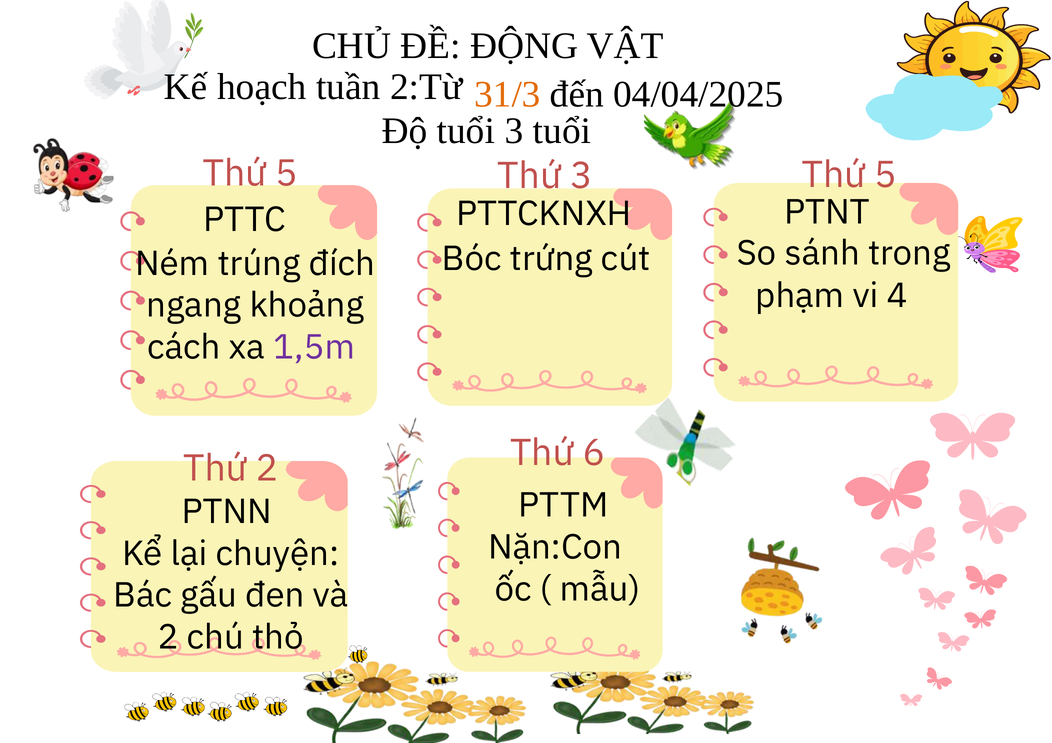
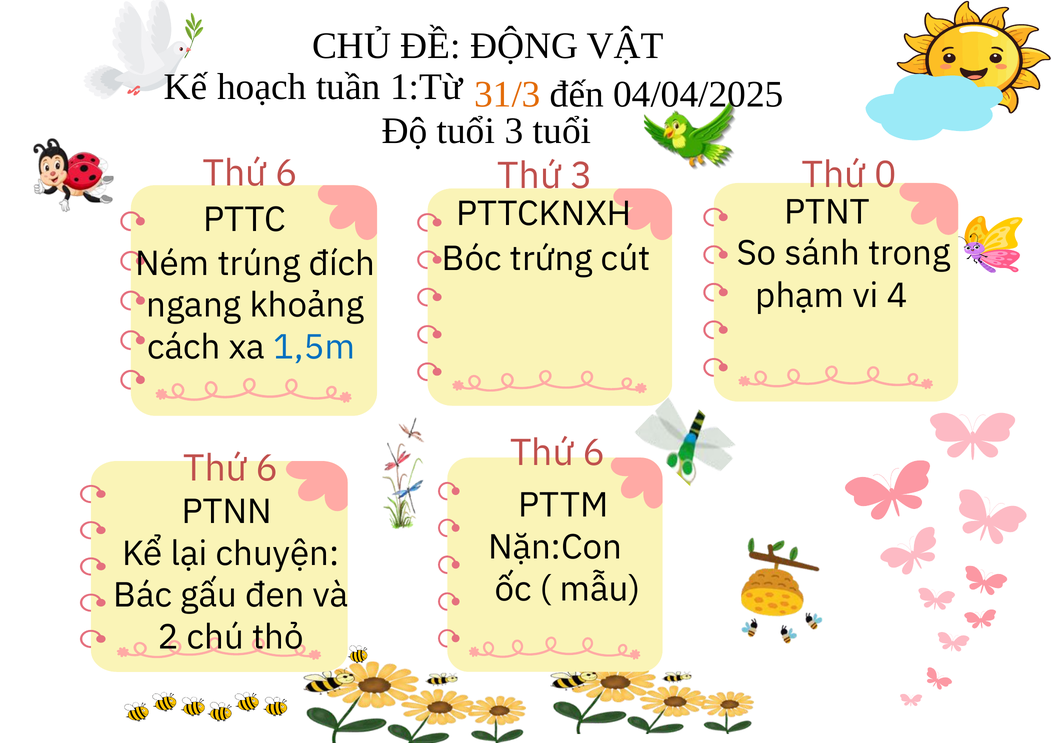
2:Từ: 2:Từ -> 1:Từ
5 at (287, 174): 5 -> 6
5 at (886, 175): 5 -> 0
1,5m colour: purple -> blue
2 at (267, 469): 2 -> 6
